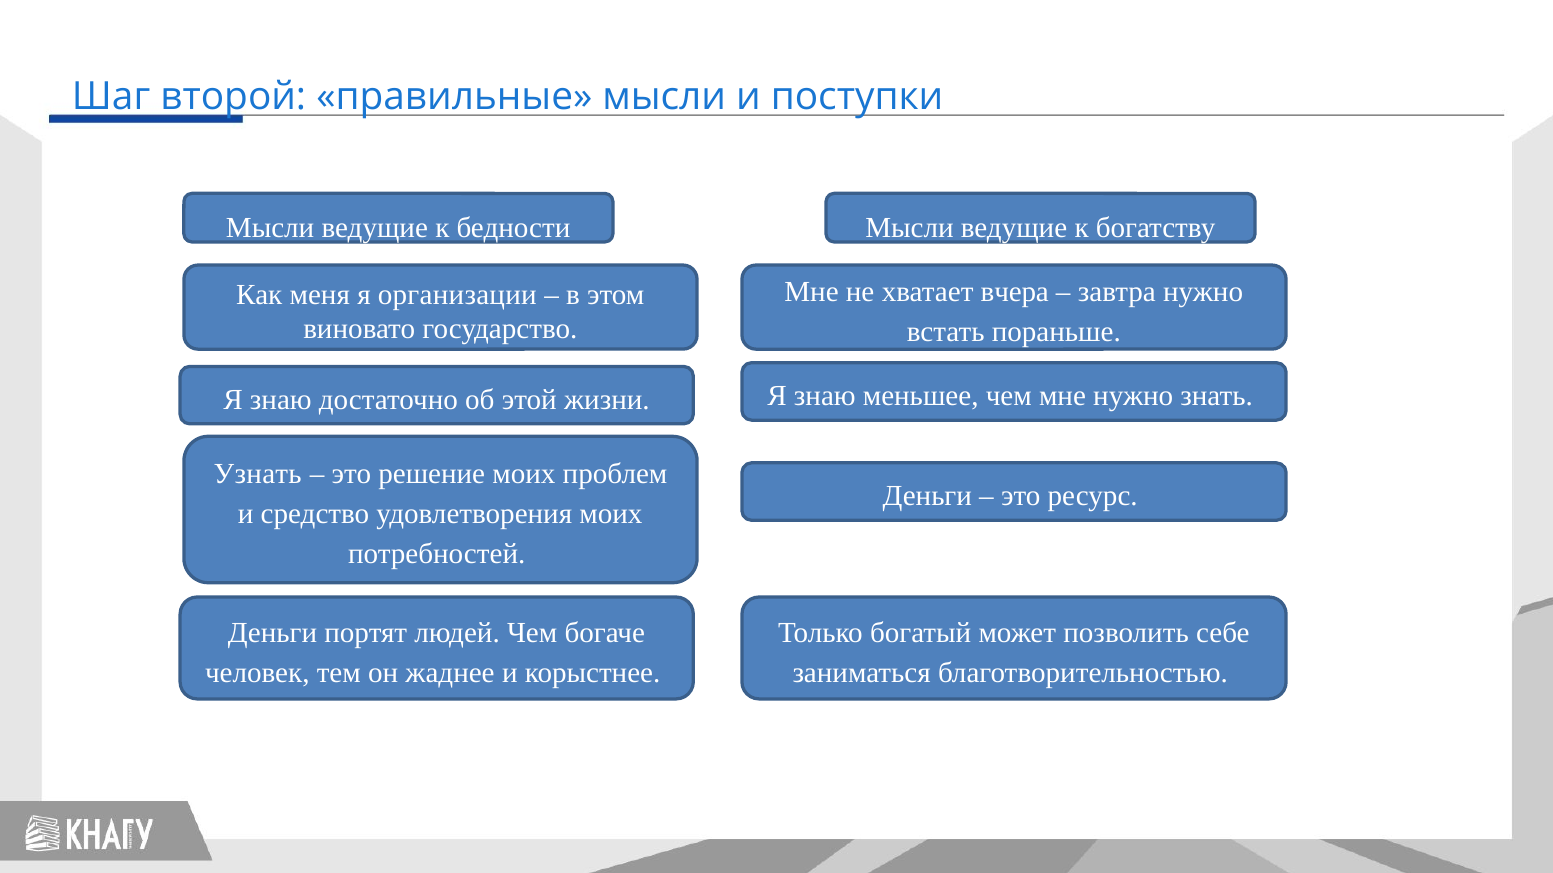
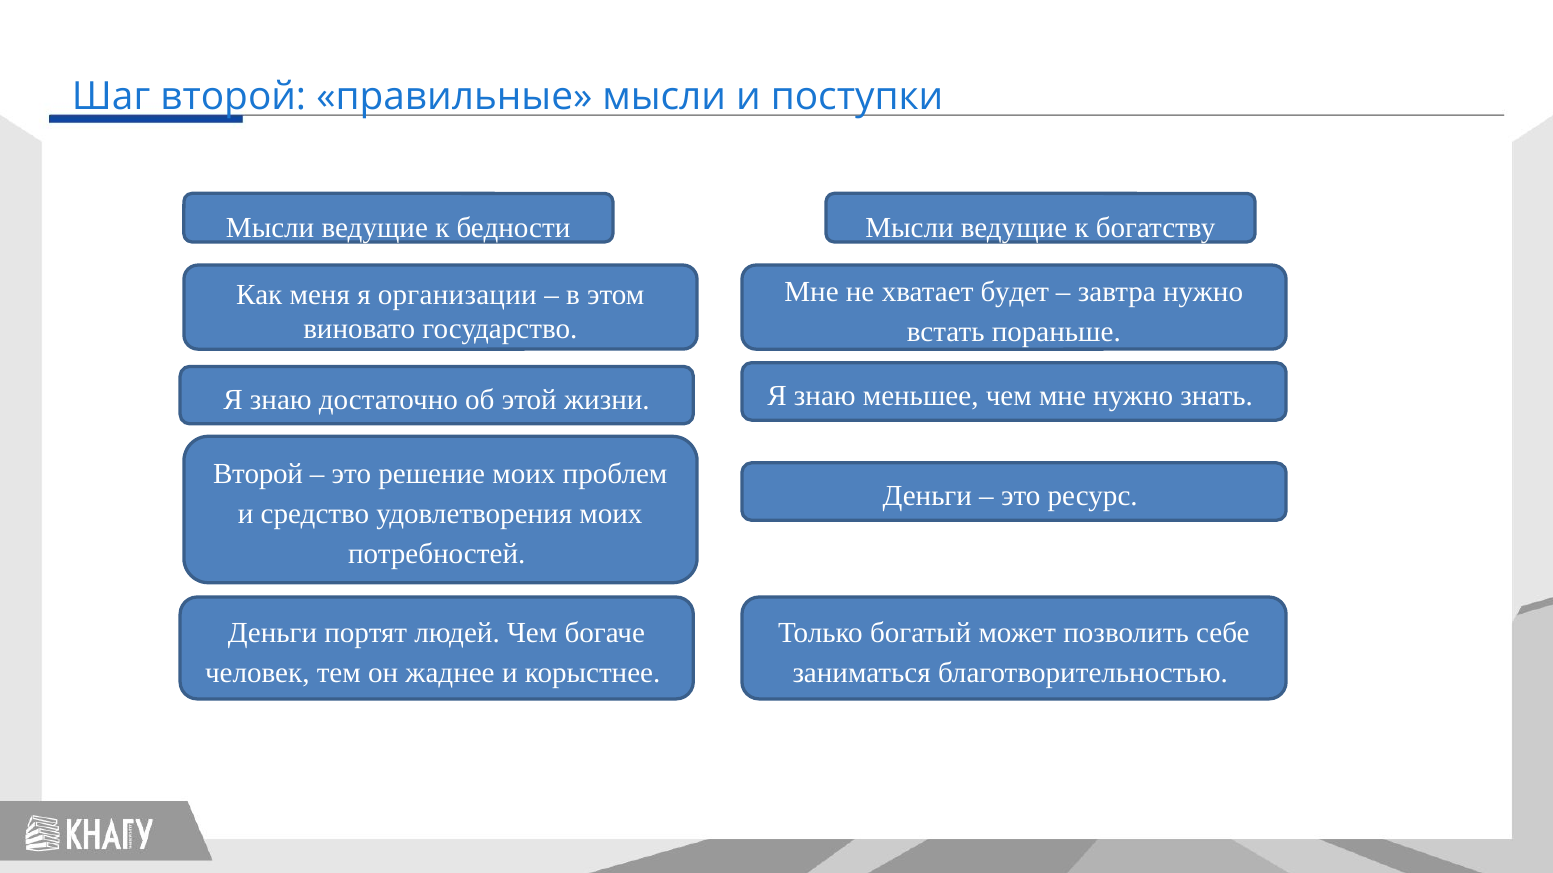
вчера: вчера -> будет
Узнать at (258, 474): Узнать -> Второй
